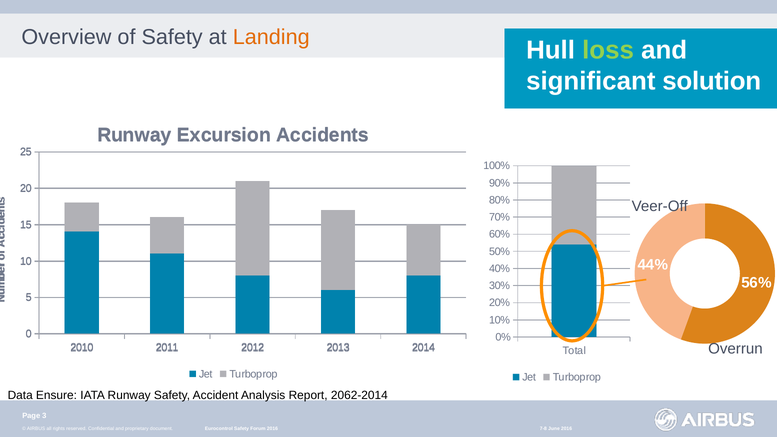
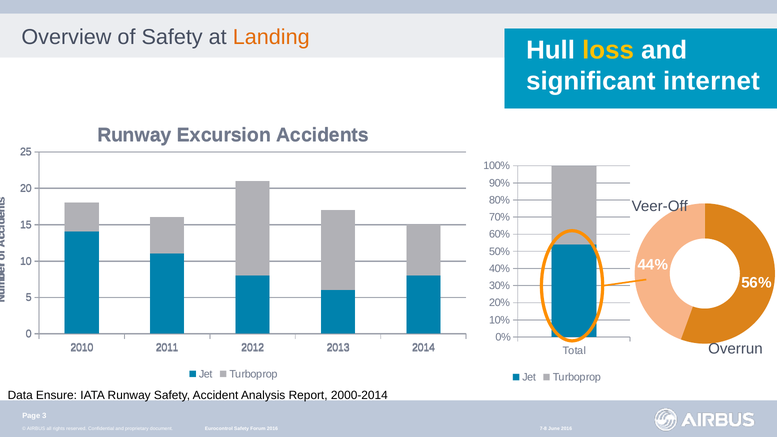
loss colour: light green -> yellow
solution: solution -> internet
2062-2014: 2062-2014 -> 2000-2014
